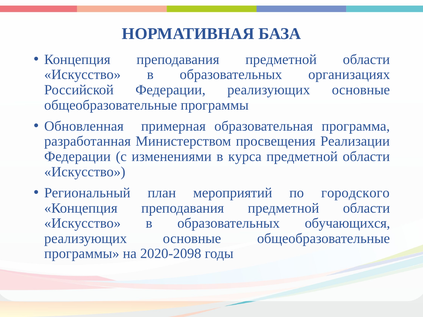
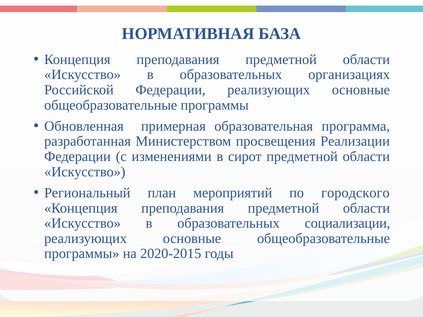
курса: курса -> сирот
обучающихся: обучающихся -> социализации
2020-2098: 2020-2098 -> 2020-2015
